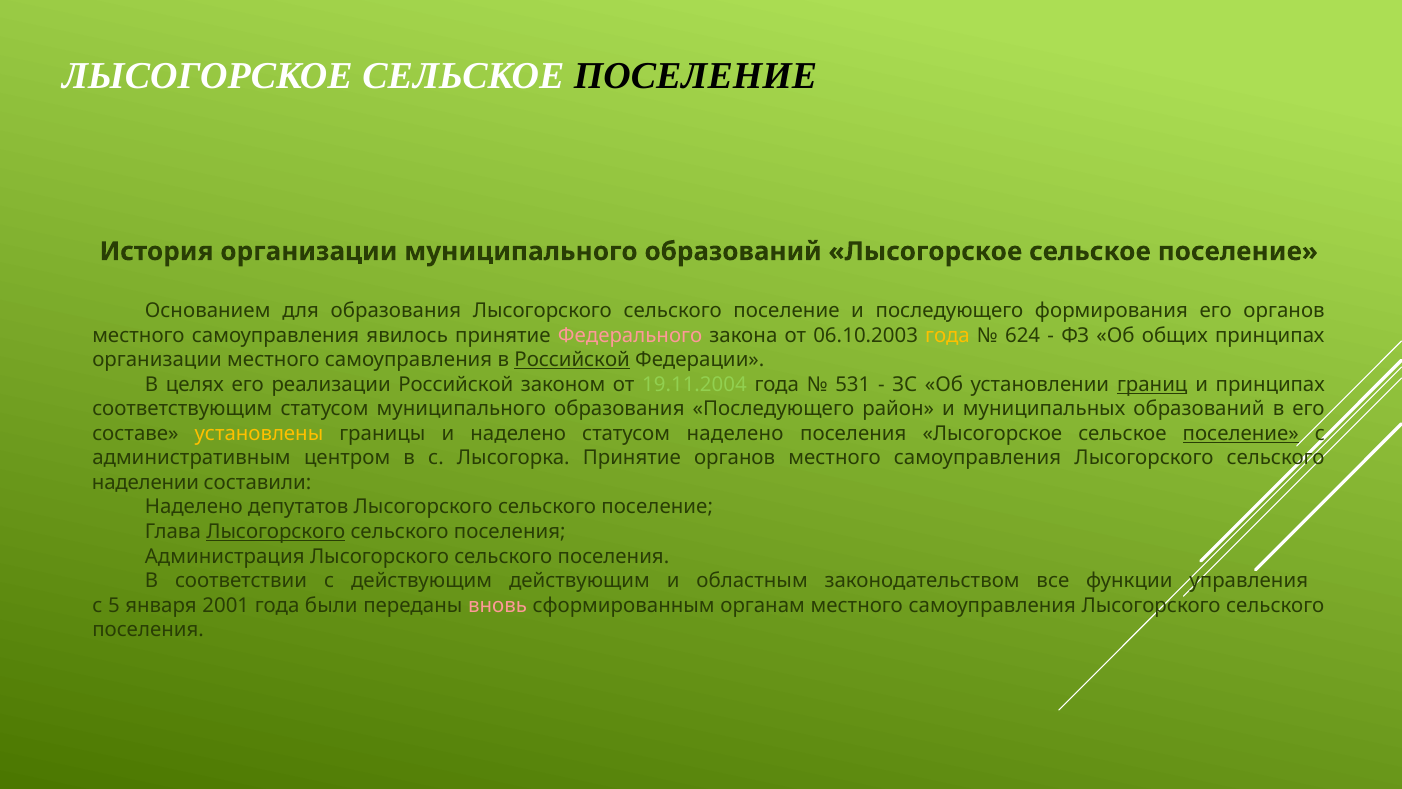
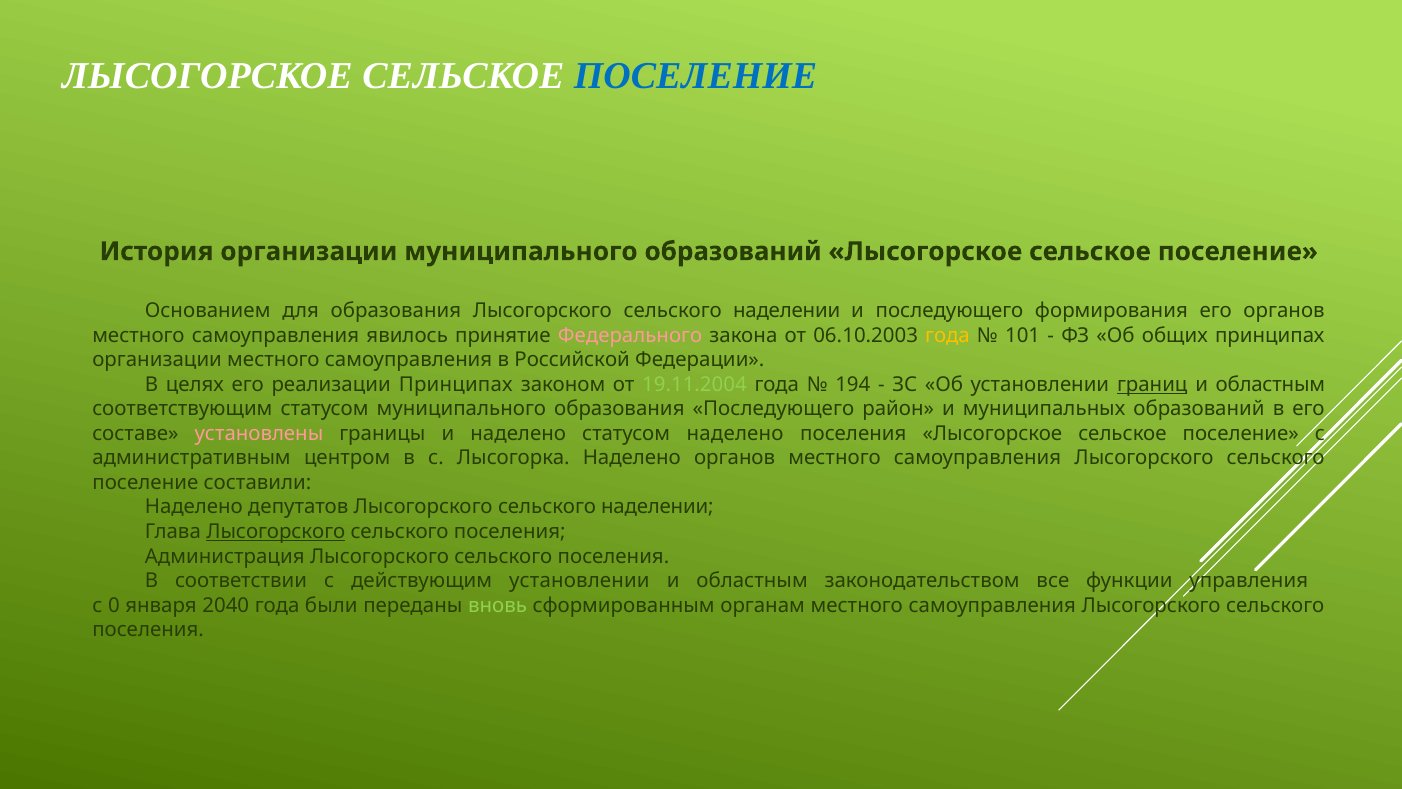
ПОСЕЛЕНИЕ at (696, 76) colour: black -> blue
образования Лысогорского сельского поселение: поселение -> наделении
624: 624 -> 101
Российской at (572, 360) underline: present -> none
реализации Российской: Российской -> Принципах
531: 531 -> 194
принципах at (1270, 384): принципах -> областным
установлены colour: yellow -> pink
поселение at (1241, 433) underline: present -> none
Лысогорка Принятие: Принятие -> Наделено
наделении at (146, 482): наделении -> поселение
депутатов Лысогорского сельского поселение: поселение -> наделении
действующим действующим: действующим -> установлении
5: 5 -> 0
2001: 2001 -> 2040
вновь colour: pink -> light green
